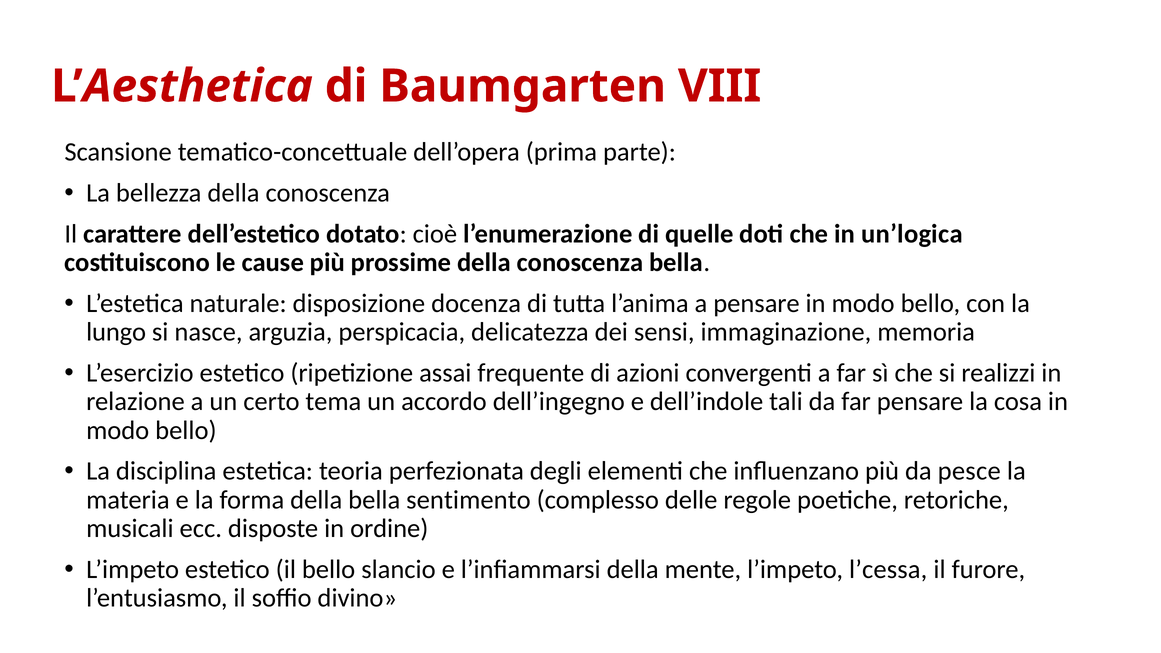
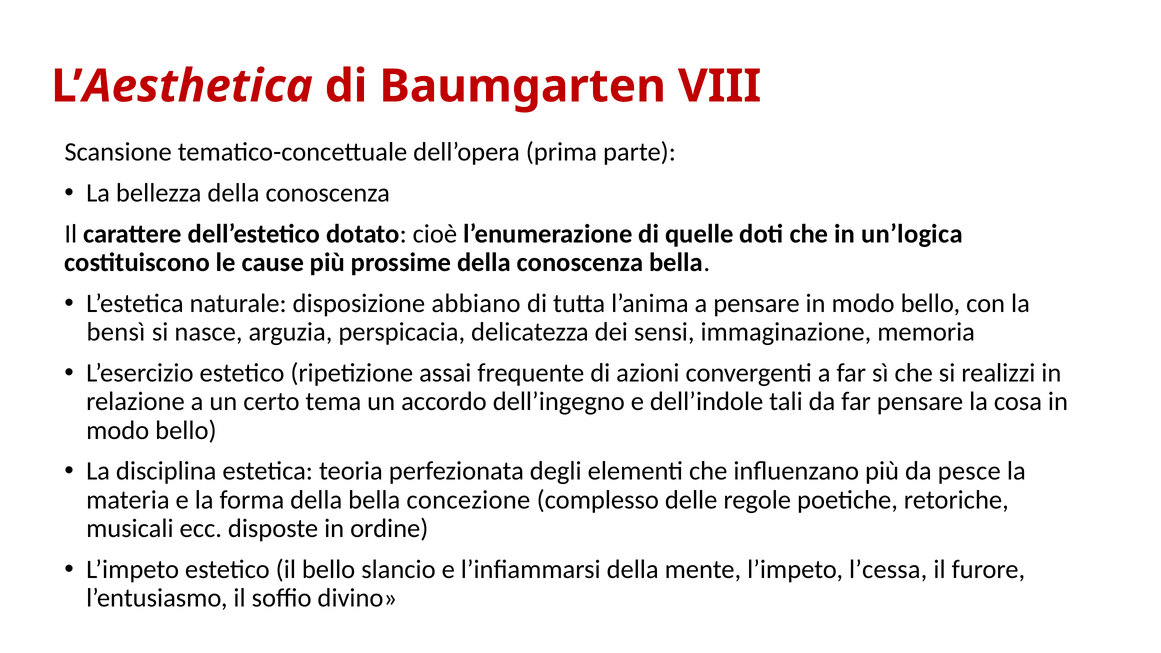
docenza: docenza -> abbiano
lungo: lungo -> bensì
sentimento: sentimento -> concezione
